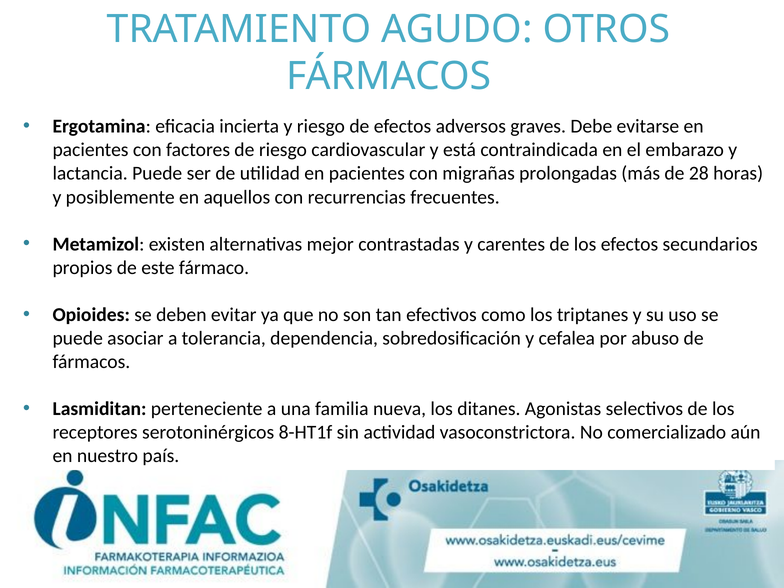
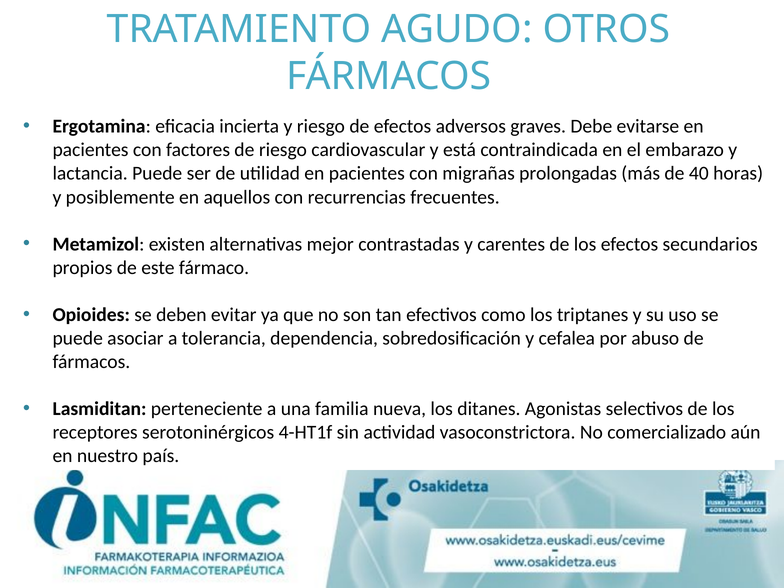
28: 28 -> 40
8-HT1f: 8-HT1f -> 4-HT1f
